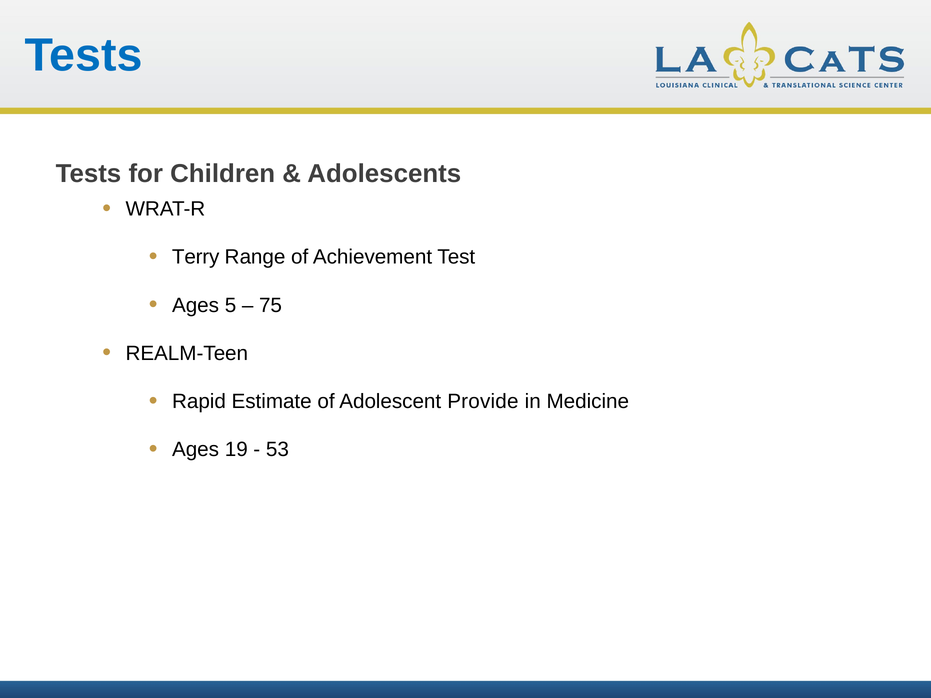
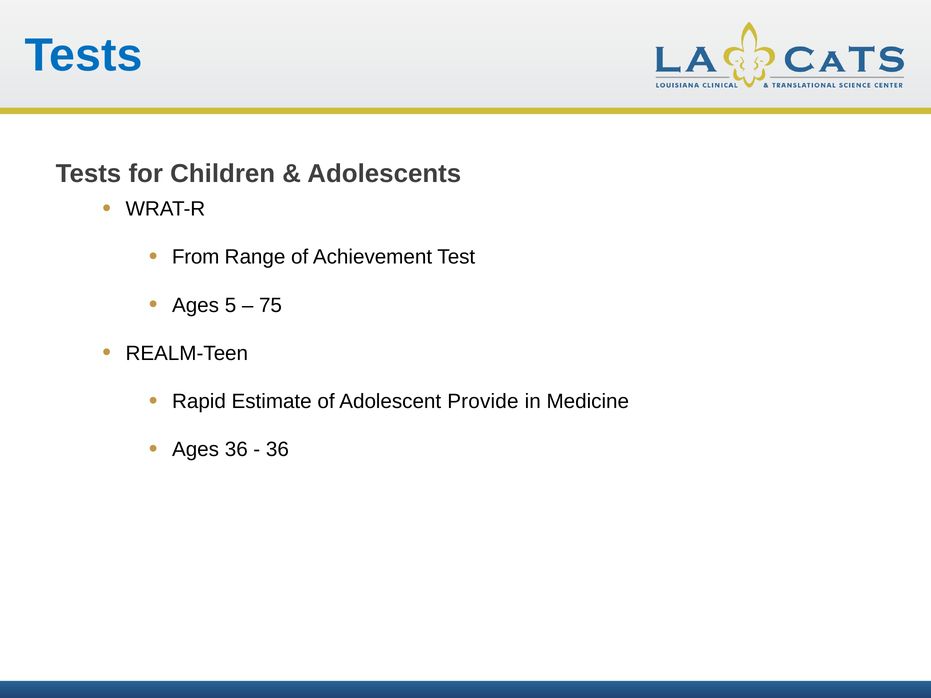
Terry: Terry -> From
Ages 19: 19 -> 36
53 at (277, 450): 53 -> 36
